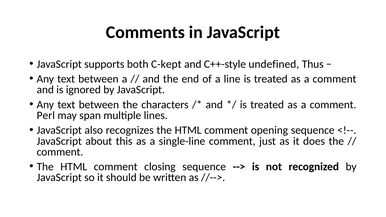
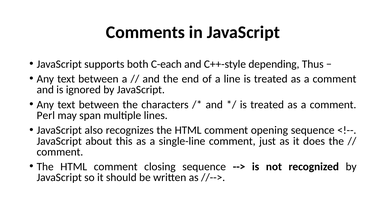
C-kept: C-kept -> C-each
undefined: undefined -> depending
